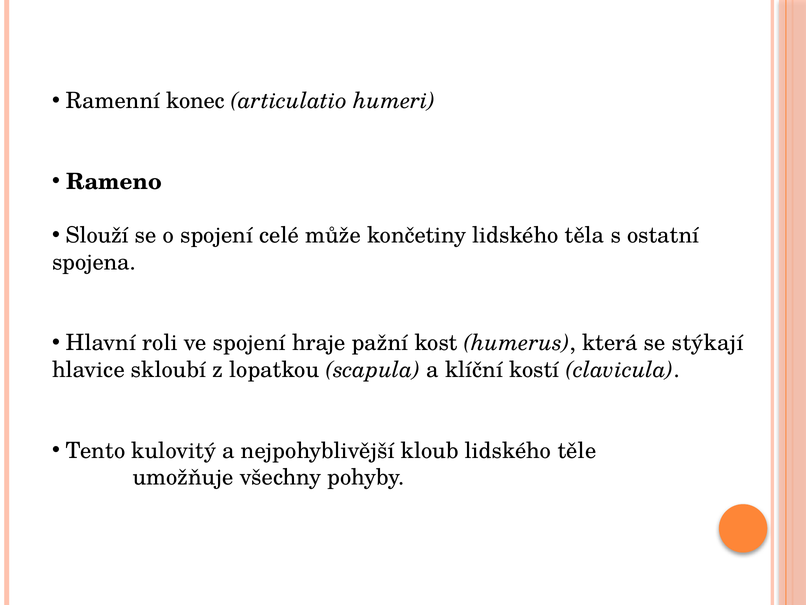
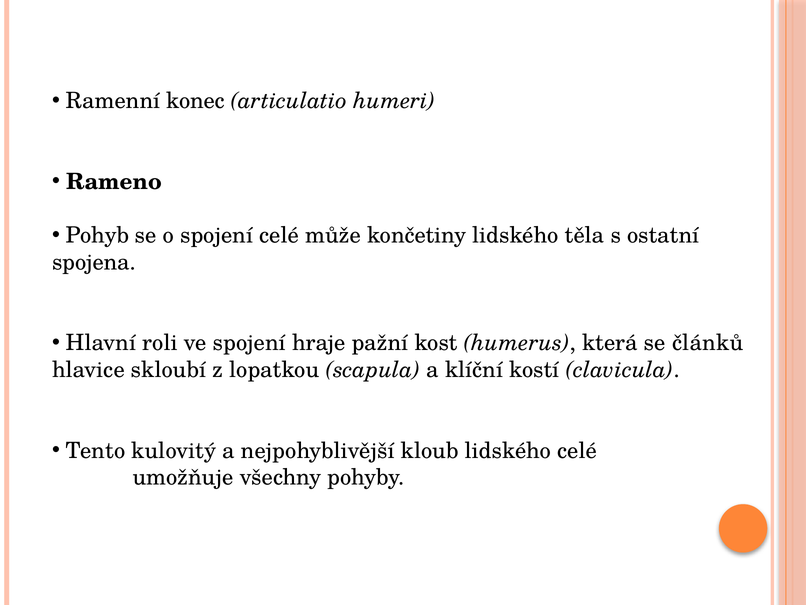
Slouží: Slouží -> Pohyb
stýkají: stýkají -> článků
lidského těle: těle -> celé
